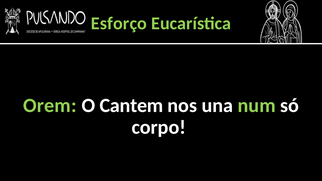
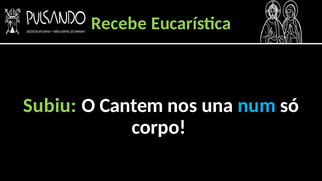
Esforço: Esforço -> Recebe
Orem: Orem -> Subiu
num colour: light green -> light blue
